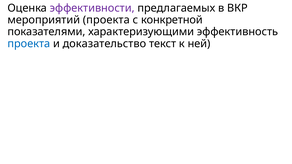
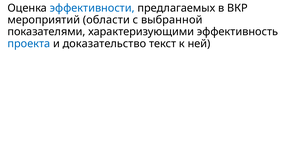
эффективности colour: purple -> blue
мероприятий проекта: проекта -> области
конкретной: конкретной -> выбранной
